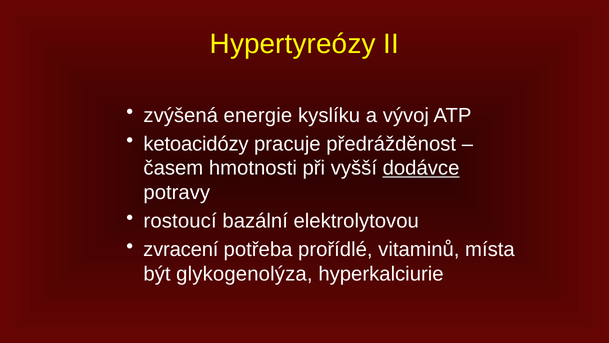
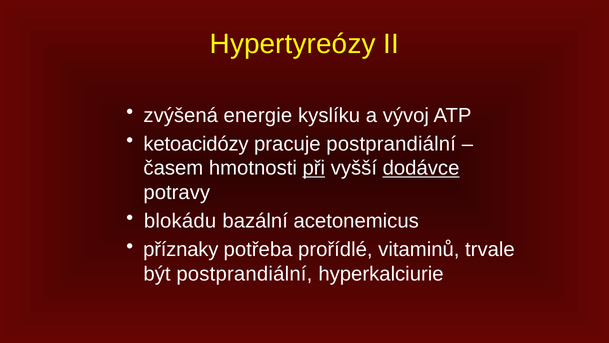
pracuje předrážděnost: předrážděnost -> postprandiální
při underline: none -> present
rostoucí: rostoucí -> blokádu
elektrolytovou: elektrolytovou -> acetonemicus
zvracení: zvracení -> příznaky
místa: místa -> trvale
být glykogenolýza: glykogenolýza -> postprandiální
